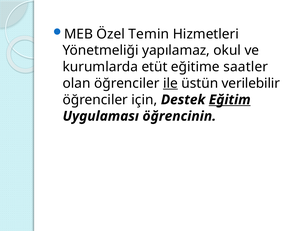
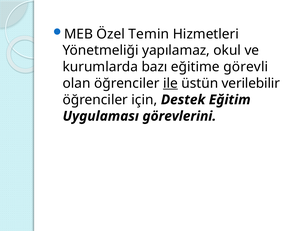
etüt: etüt -> bazı
saatler: saatler -> görevli
Eğitim underline: present -> none
öğrencinin: öğrencinin -> görevlerini
